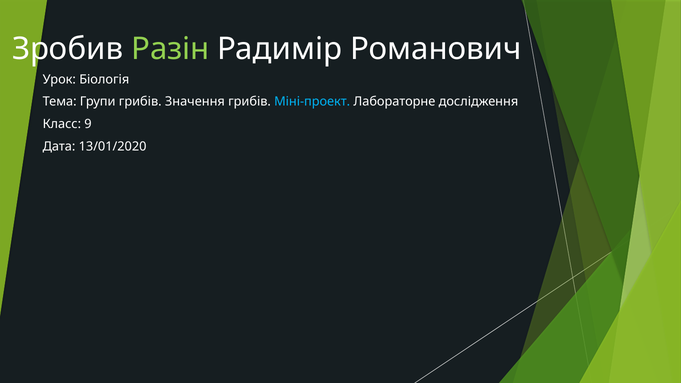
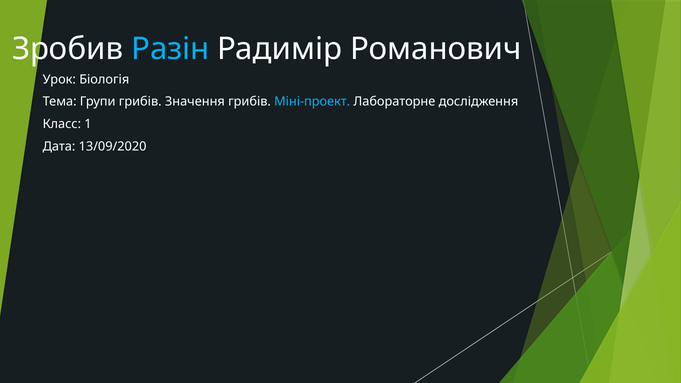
Разін colour: light green -> light blue
9: 9 -> 1
13/01/2020: 13/01/2020 -> 13/09/2020
